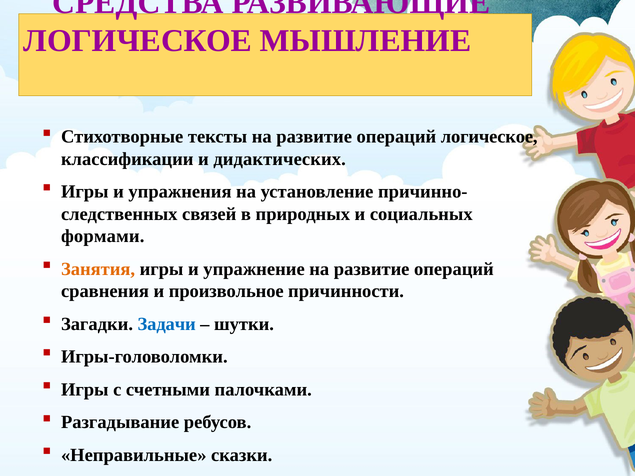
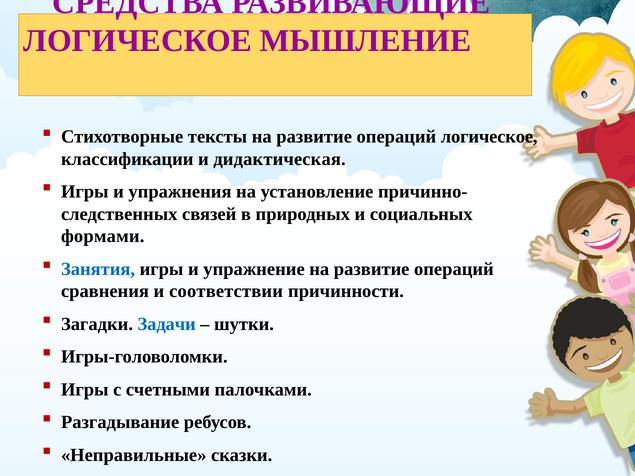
дидактических: дидактических -> дидактическая
Занятия colour: orange -> blue
произвольное: произвольное -> соответствии
